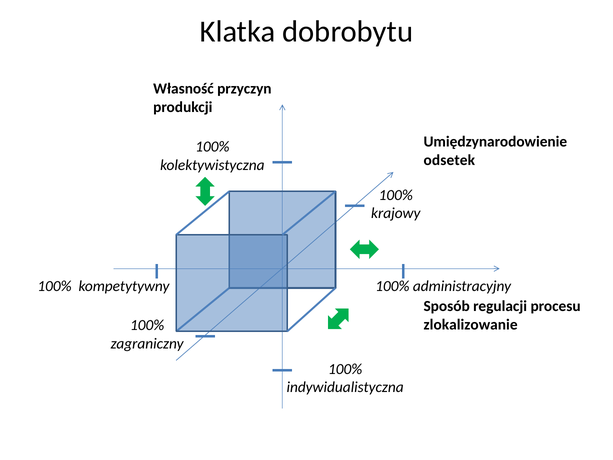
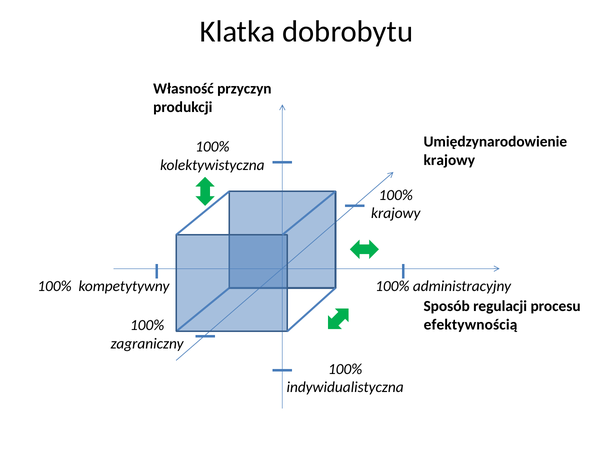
odsetek at (449, 160): odsetek -> krajowy
zlokalizowanie: zlokalizowanie -> efektywnością
